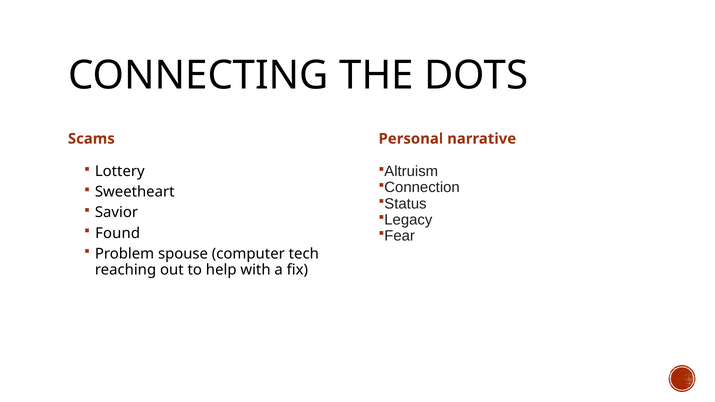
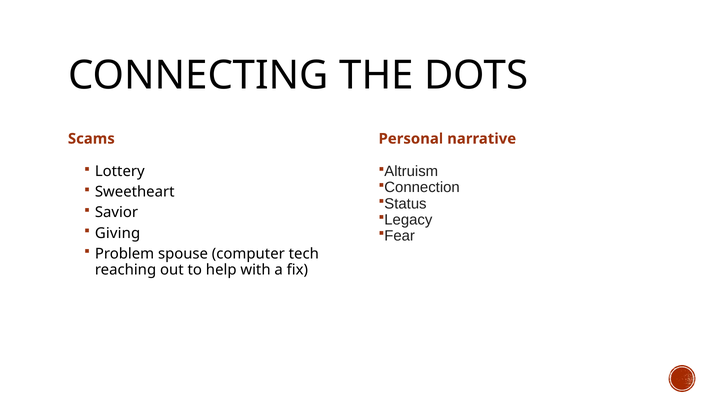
Found: Found -> Giving
